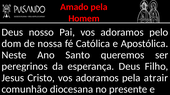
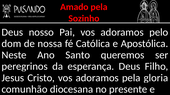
Homem: Homem -> Sozinho
atrair: atrair -> gloria
